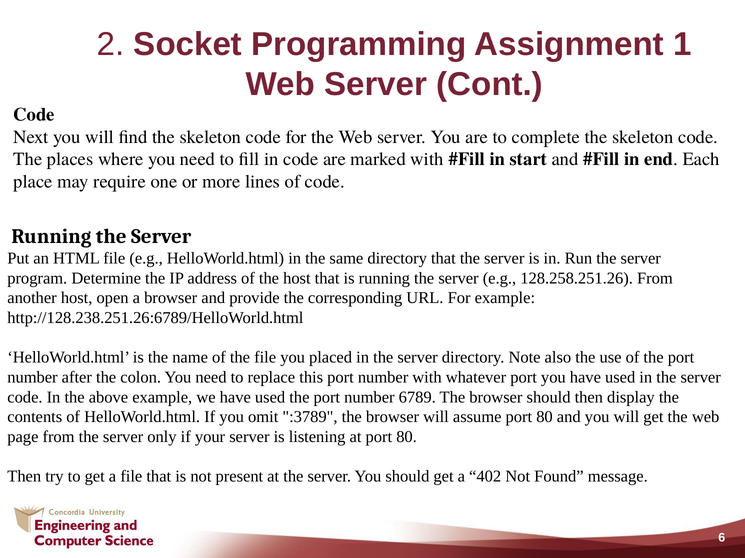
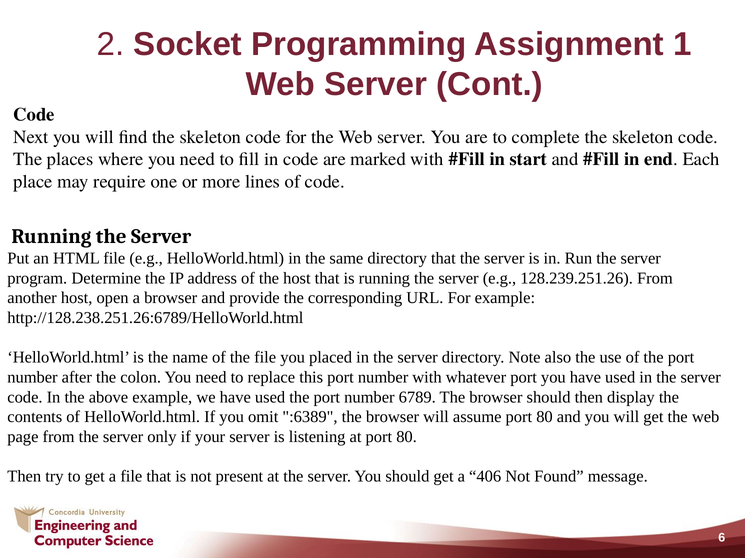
128.258.251.26: 128.258.251.26 -> 128.239.251.26
:3789: :3789 -> :6389
402: 402 -> 406
